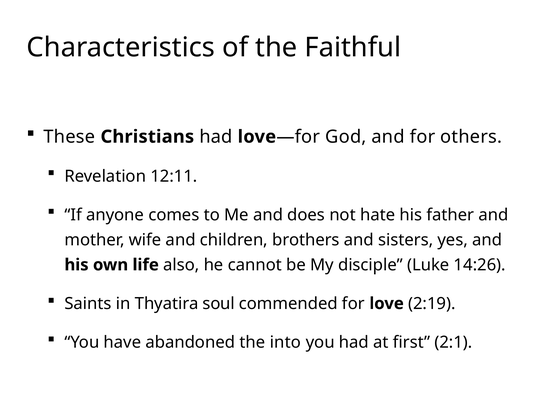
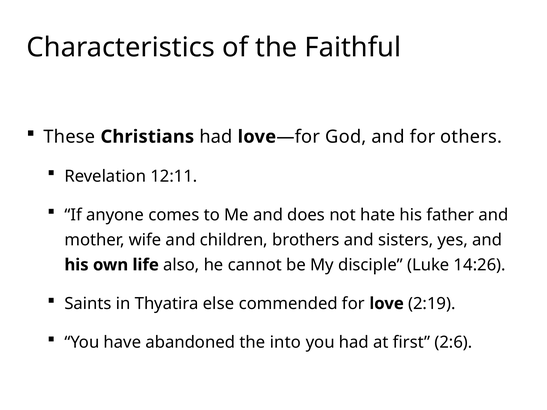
soul: soul -> else
2:1: 2:1 -> 2:6
